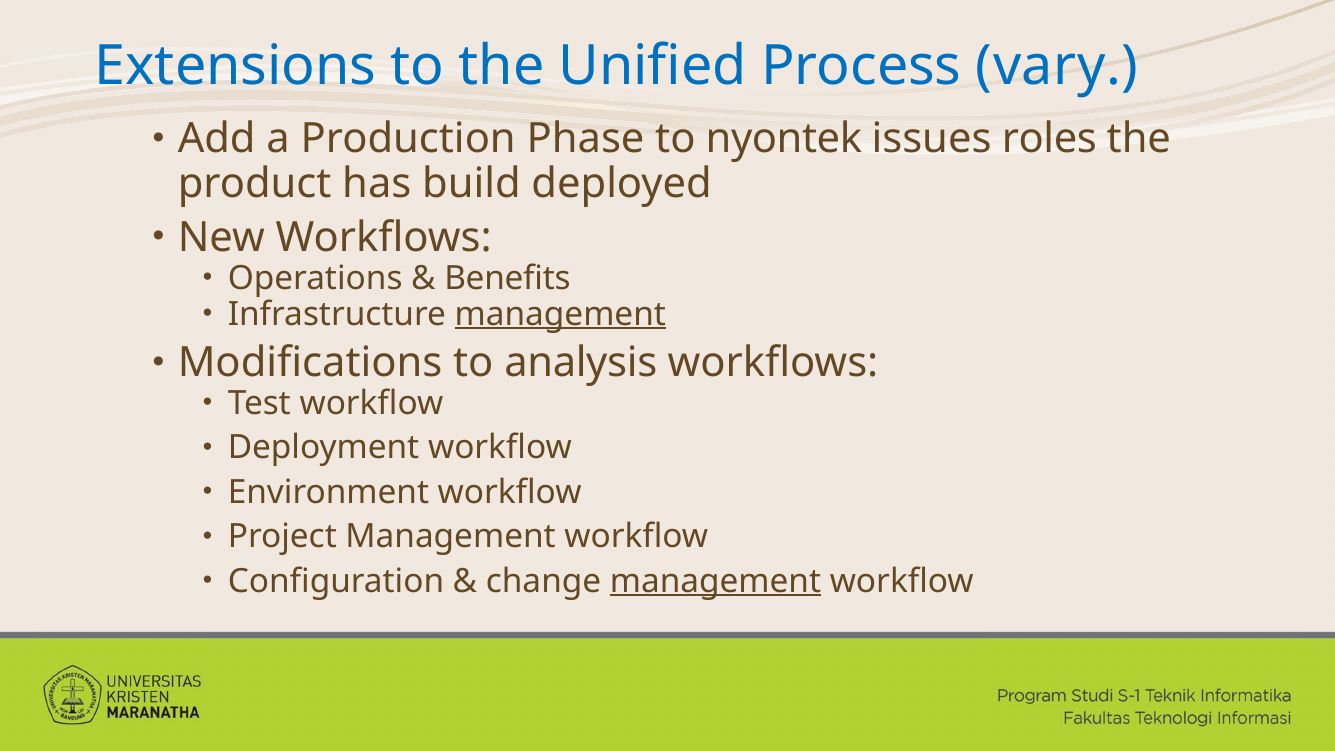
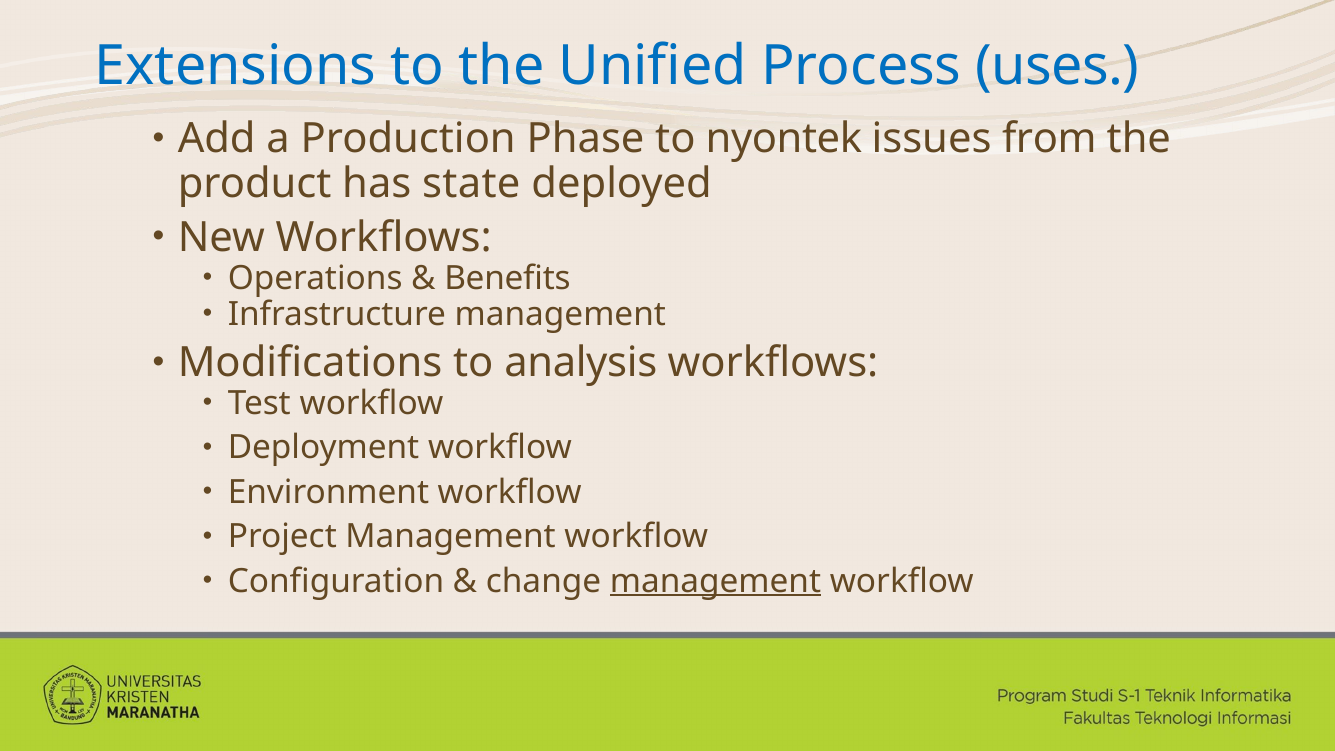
vary: vary -> uses
roles: roles -> from
build: build -> state
management at (560, 314) underline: present -> none
